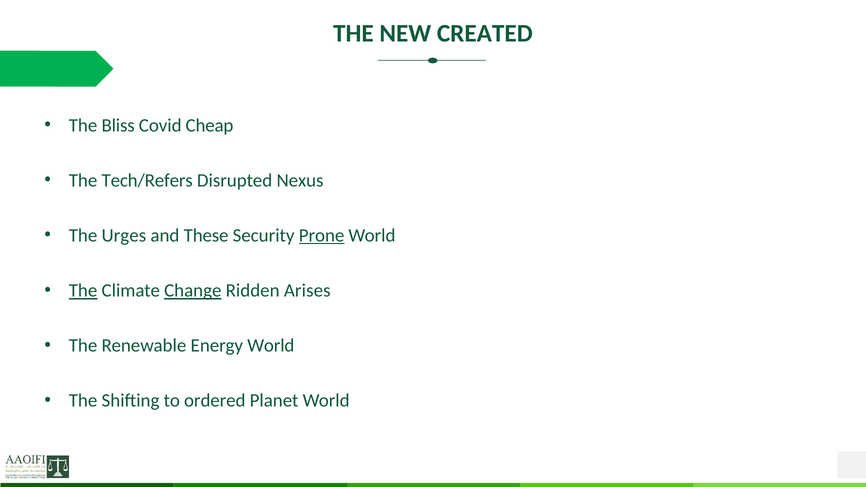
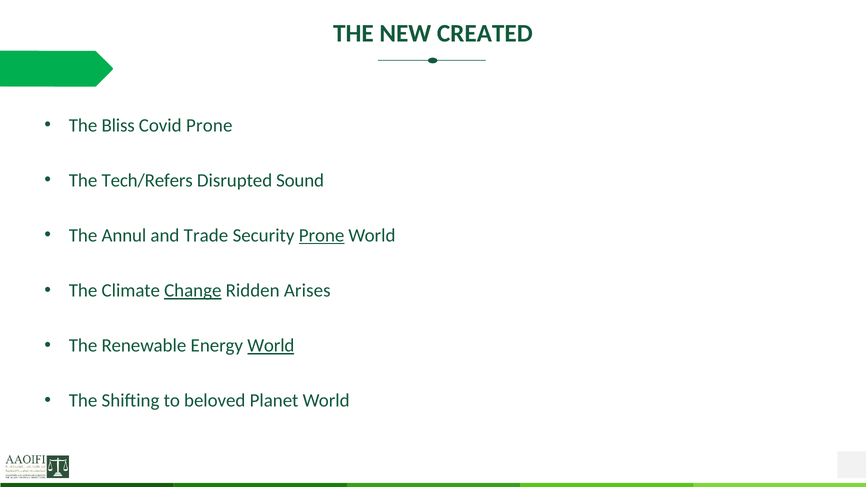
Covid Cheap: Cheap -> Prone
Nexus: Nexus -> Sound
Urges: Urges -> Annul
These: These -> Trade
The at (83, 291) underline: present -> none
World at (271, 346) underline: none -> present
ordered: ordered -> beloved
